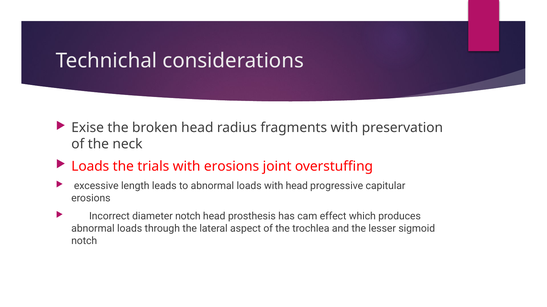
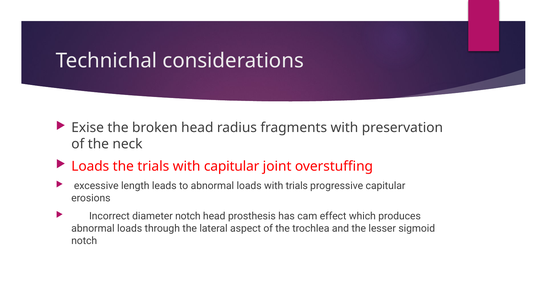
with erosions: erosions -> capitular
with head: head -> trials
